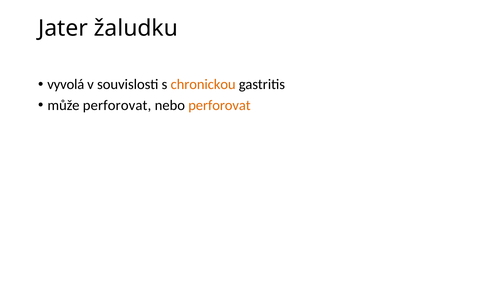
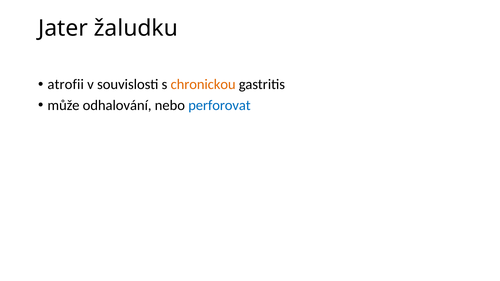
vyvolá: vyvolá -> atrofii
může perforovat: perforovat -> odhalování
perforovat at (219, 106) colour: orange -> blue
